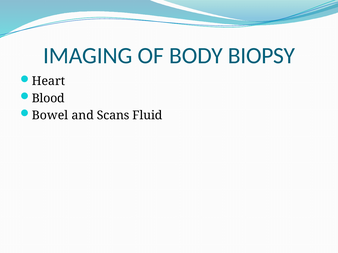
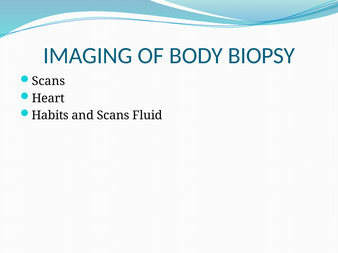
Heart at (48, 81): Heart -> Scans
Blood: Blood -> Heart
Bowel: Bowel -> Habits
